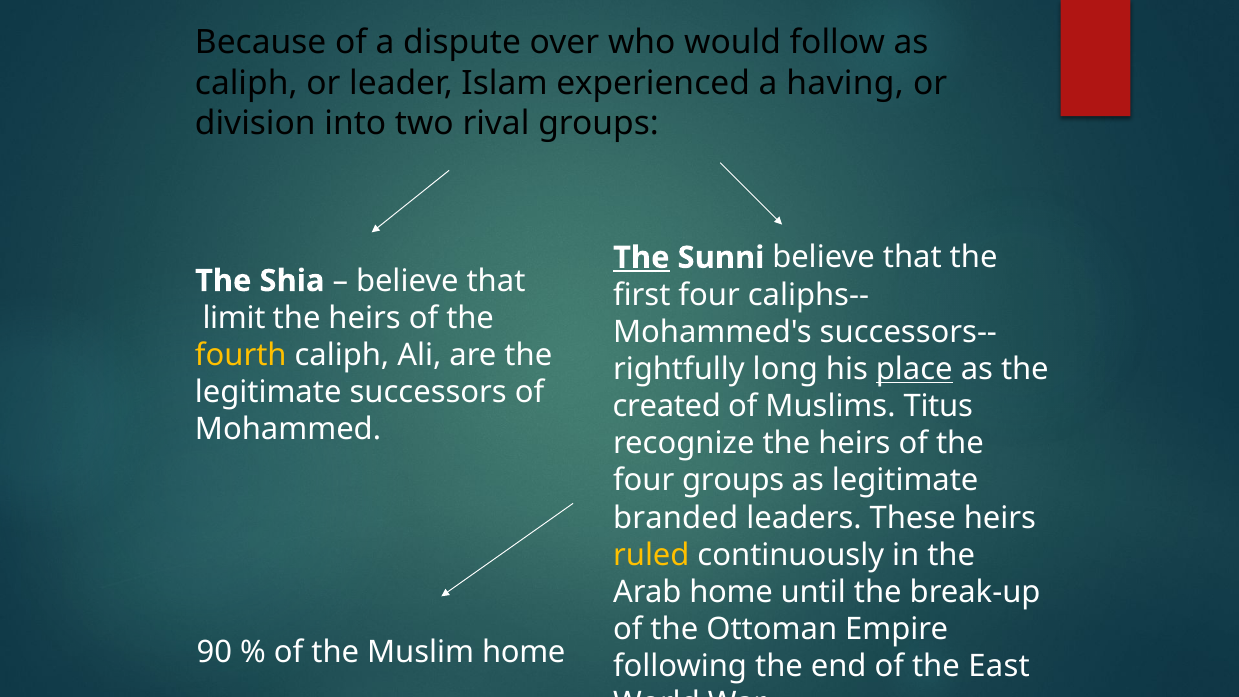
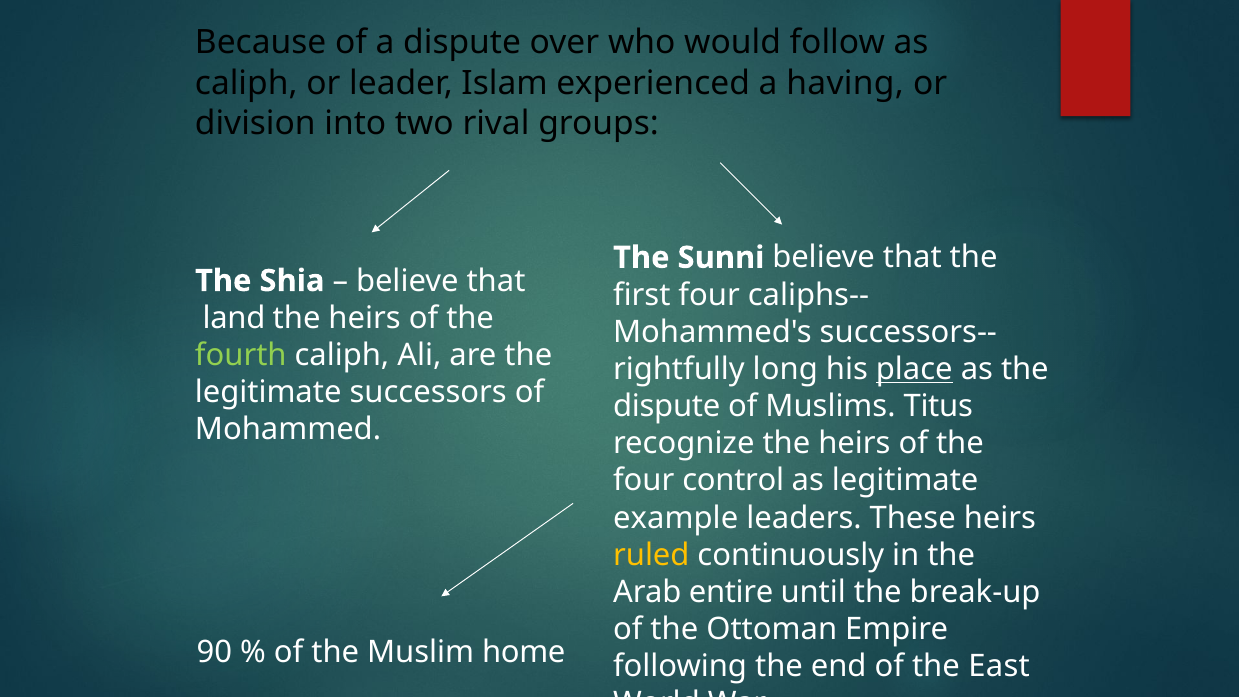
The at (641, 258) underline: present -> none
limit: limit -> land
fourth colour: yellow -> light green
created at (667, 406): created -> dispute
four groups: groups -> control
branded: branded -> example
Arab home: home -> entire
